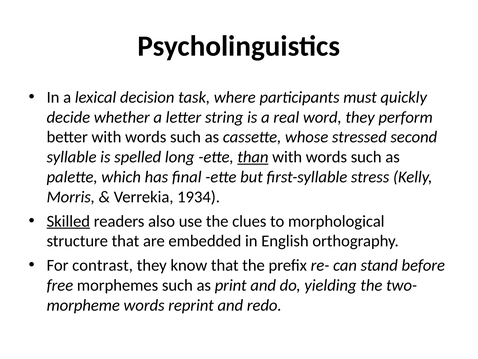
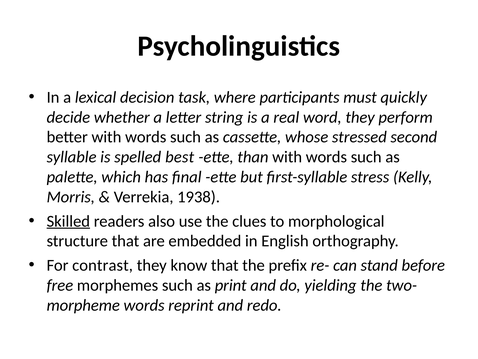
long: long -> best
than underline: present -> none
1934: 1934 -> 1938
